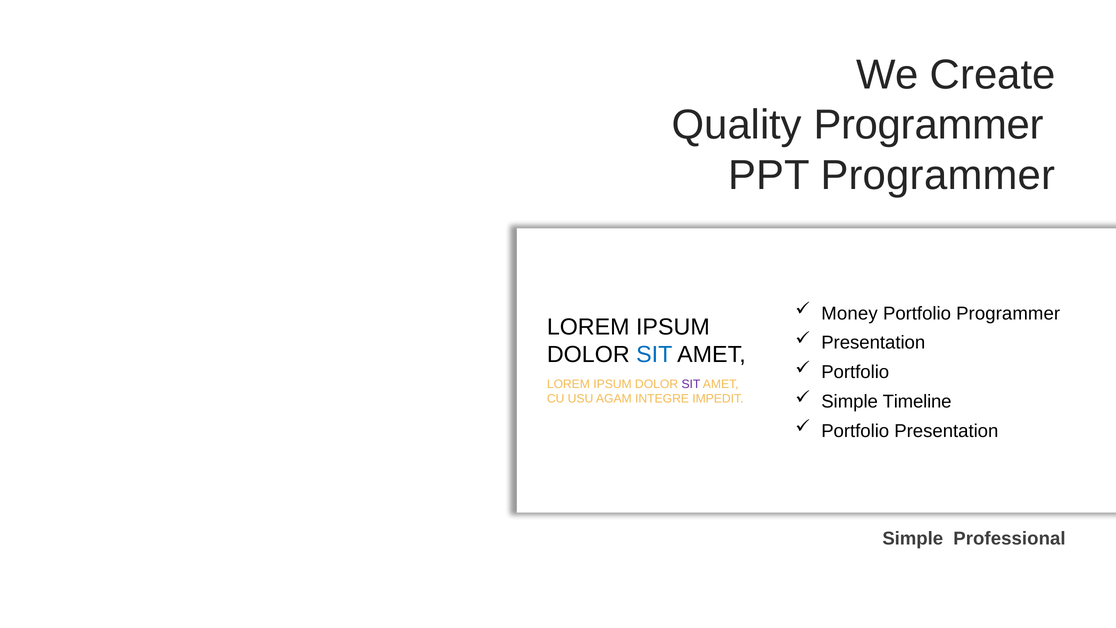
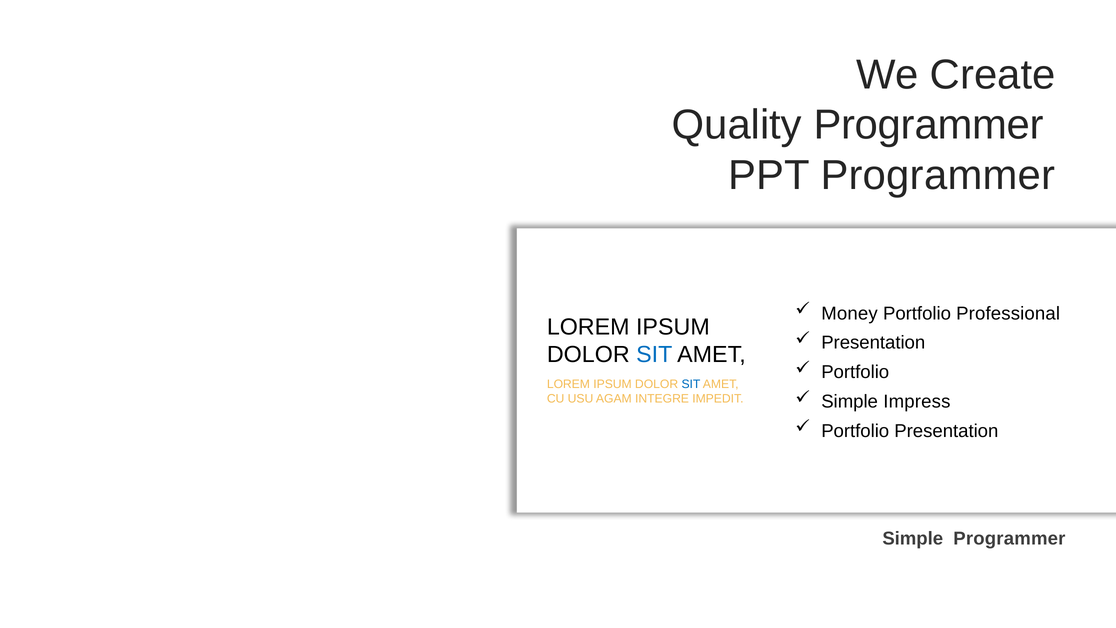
Portfolio Programmer: Programmer -> Professional
SIT at (691, 384) colour: purple -> blue
Timeline: Timeline -> Impress
Simple Professional: Professional -> Programmer
